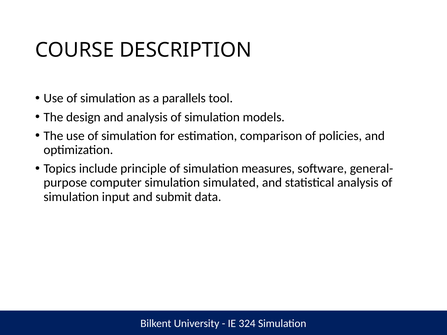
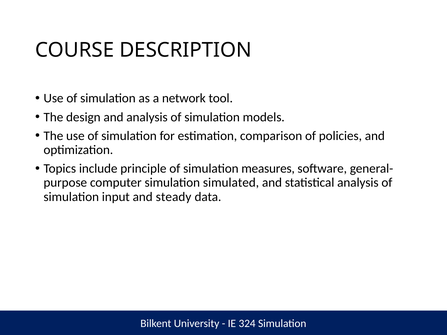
parallels: parallels -> network
submit: submit -> steady
